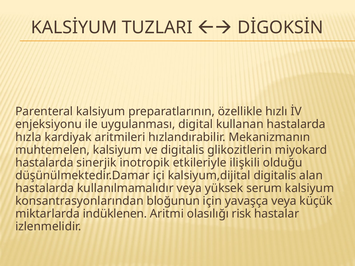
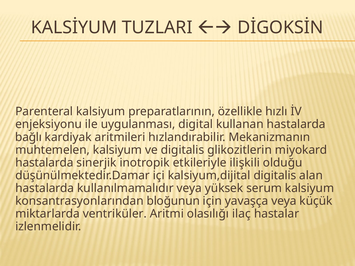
hızla: hızla -> bağlı
indüklenen: indüklenen -> ventriküler
risk: risk -> ilaç
